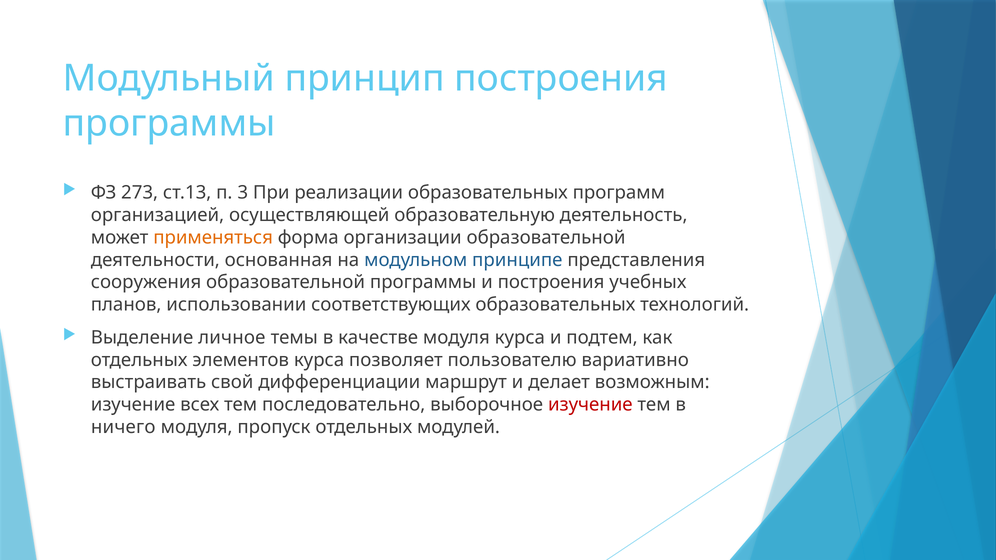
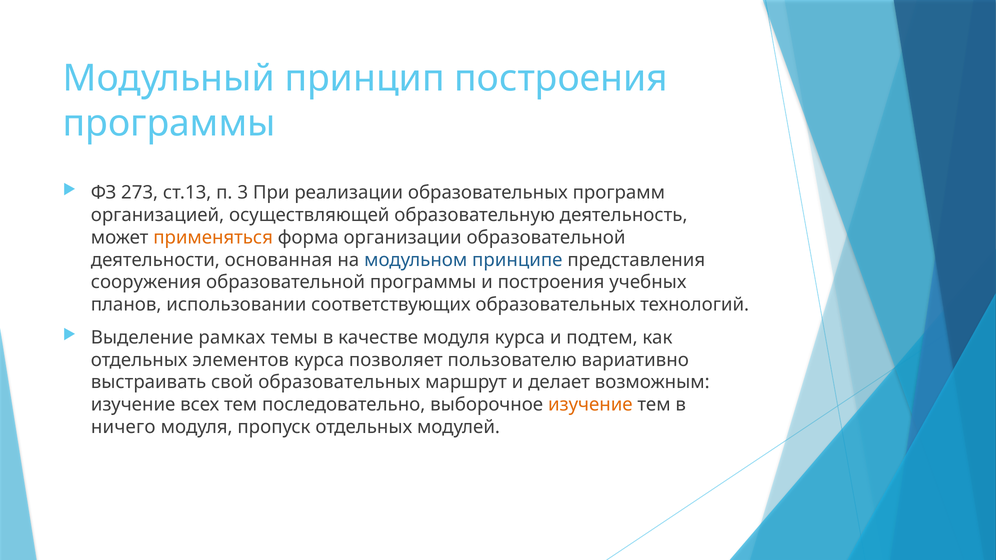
личное: личное -> рамках
свой дифференциации: дифференциации -> образовательных
изучение at (590, 405) colour: red -> orange
